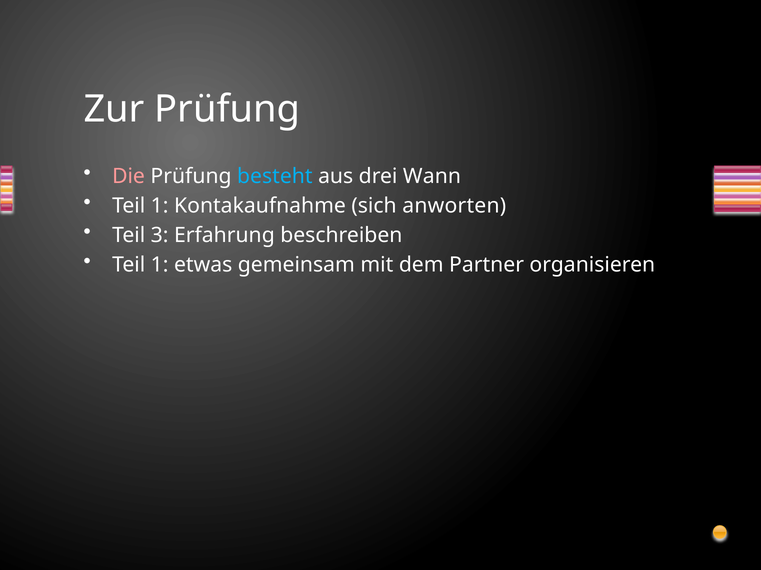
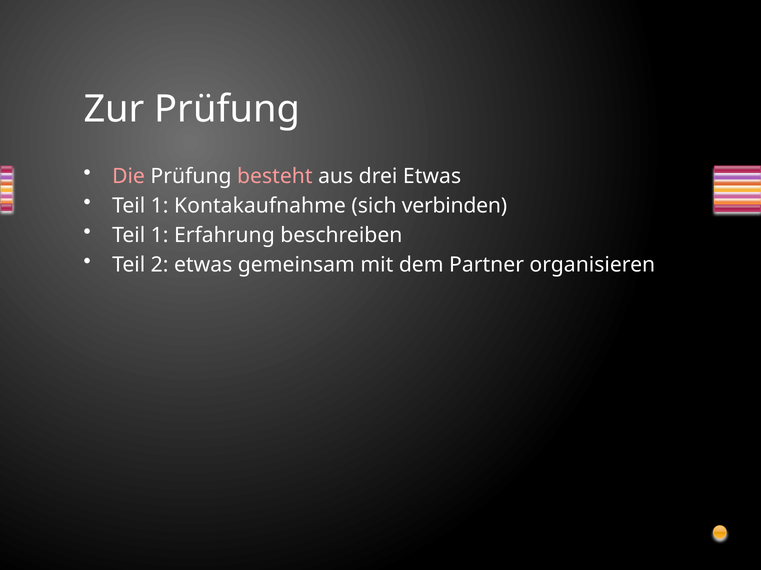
besteht colour: light blue -> pink
drei Wann: Wann -> Etwas
anworten: anworten -> verbinden
3 at (160, 236): 3 -> 1
1 at (160, 265): 1 -> 2
